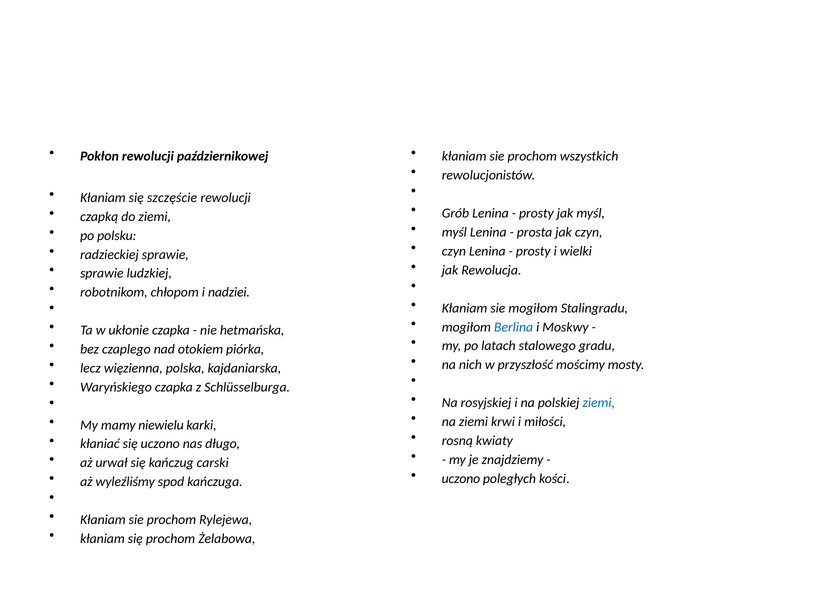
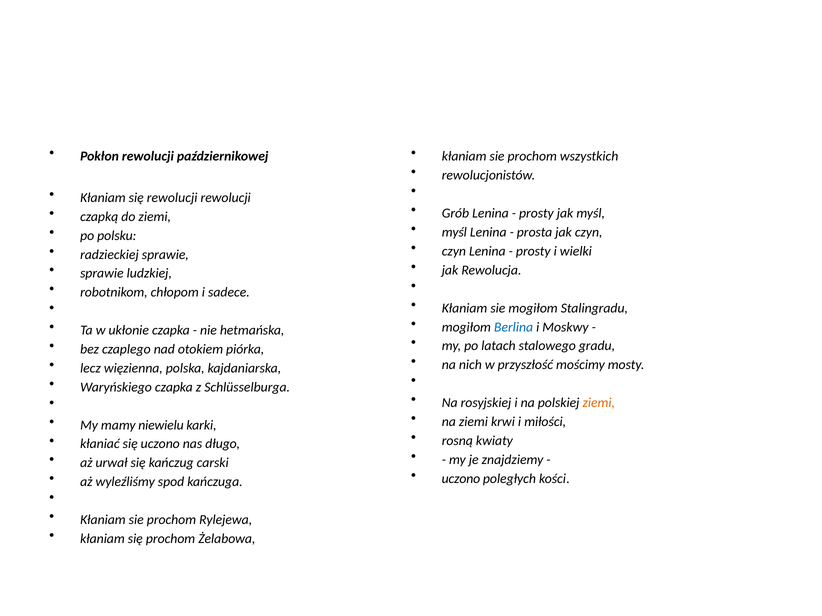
się szczęście: szczęście -> rewolucji
nadziei: nadziei -> sadece
ziemi at (599, 403) colour: blue -> orange
